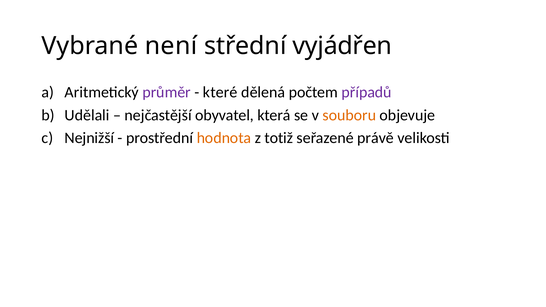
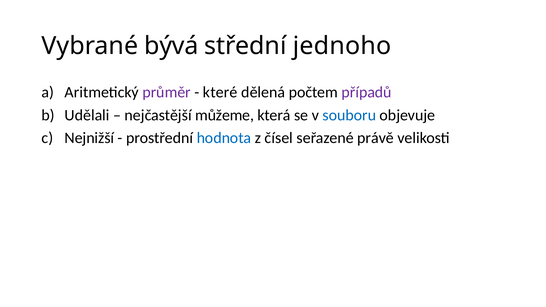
není: není -> bývá
vyjádřen: vyjádřen -> jednoho
obyvatel: obyvatel -> můžeme
souboru colour: orange -> blue
hodnota colour: orange -> blue
totiž: totiž -> čísel
